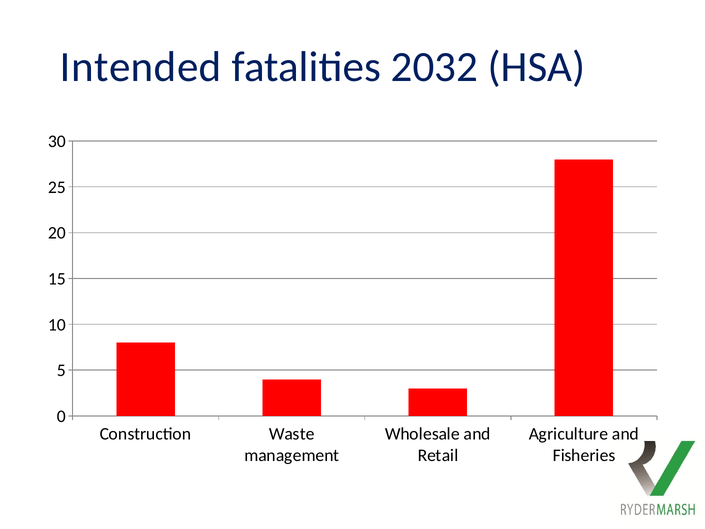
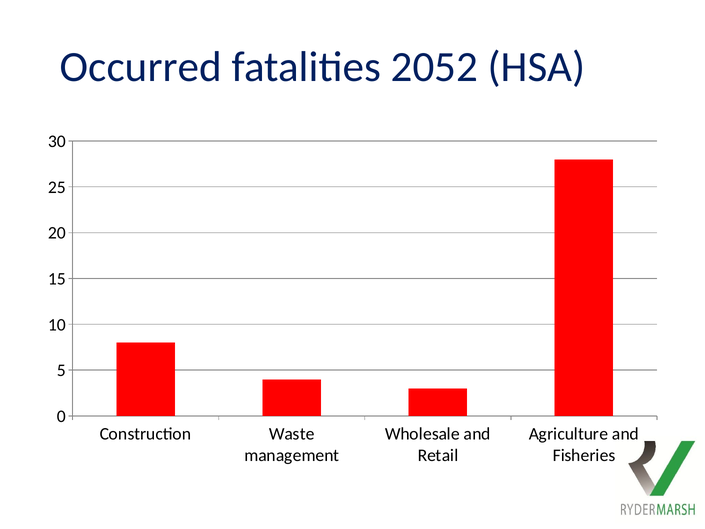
Intended: Intended -> Occurred
2032: 2032 -> 2052
